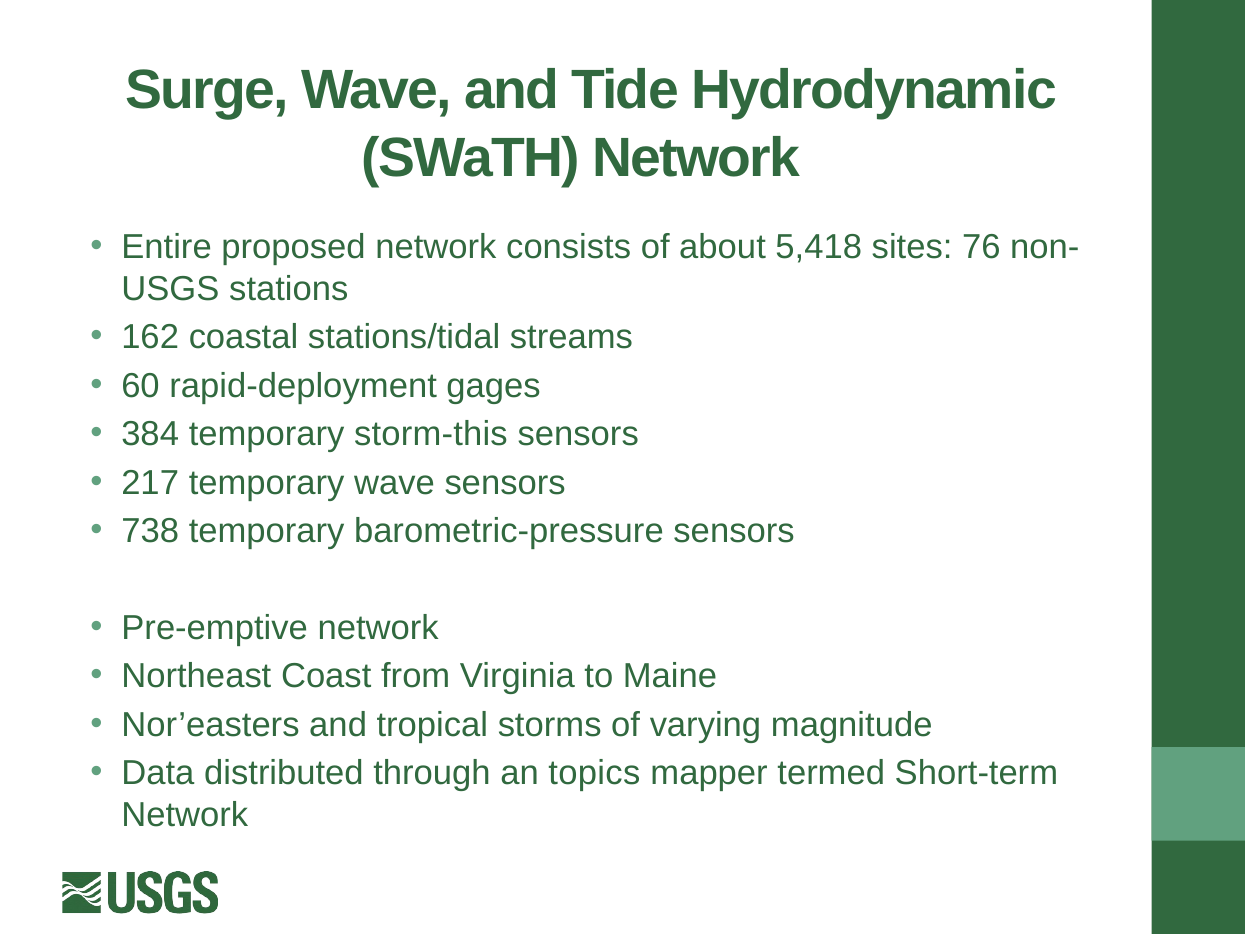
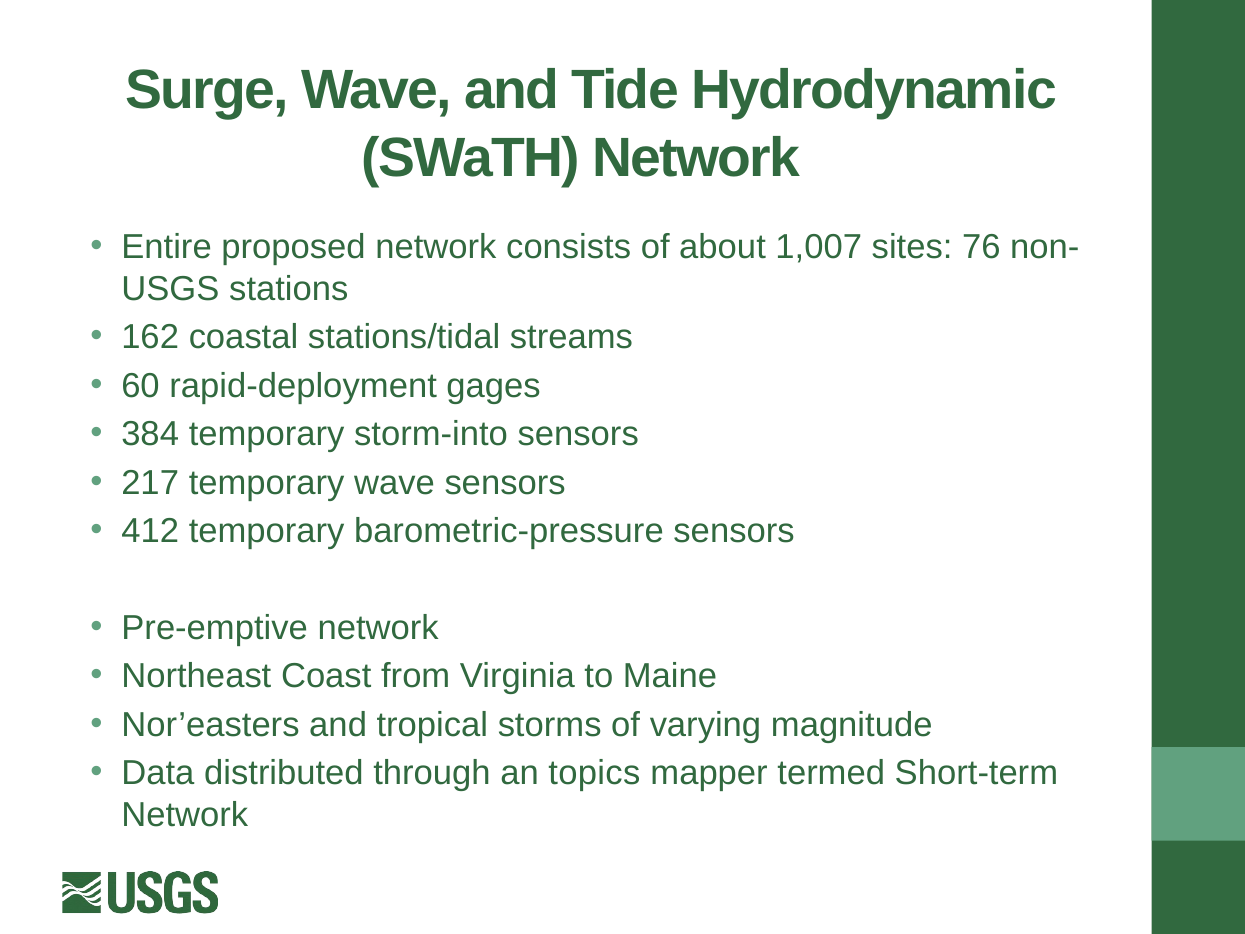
5,418: 5,418 -> 1,007
storm-this: storm-this -> storm-into
738: 738 -> 412
